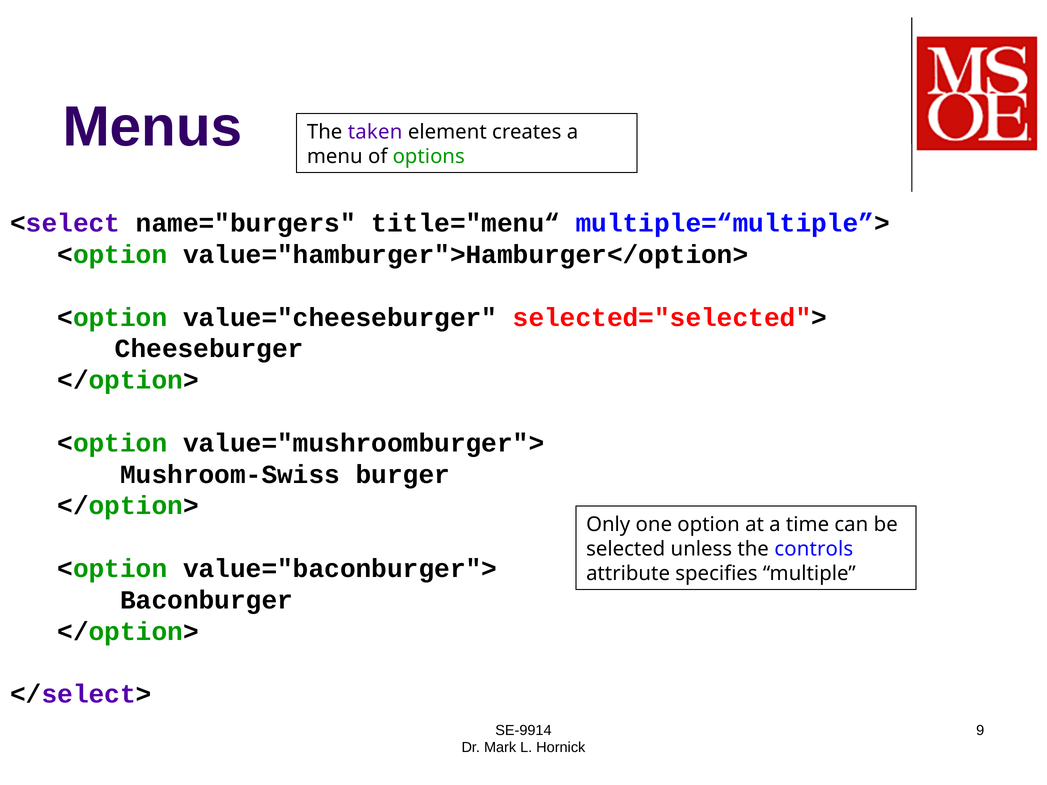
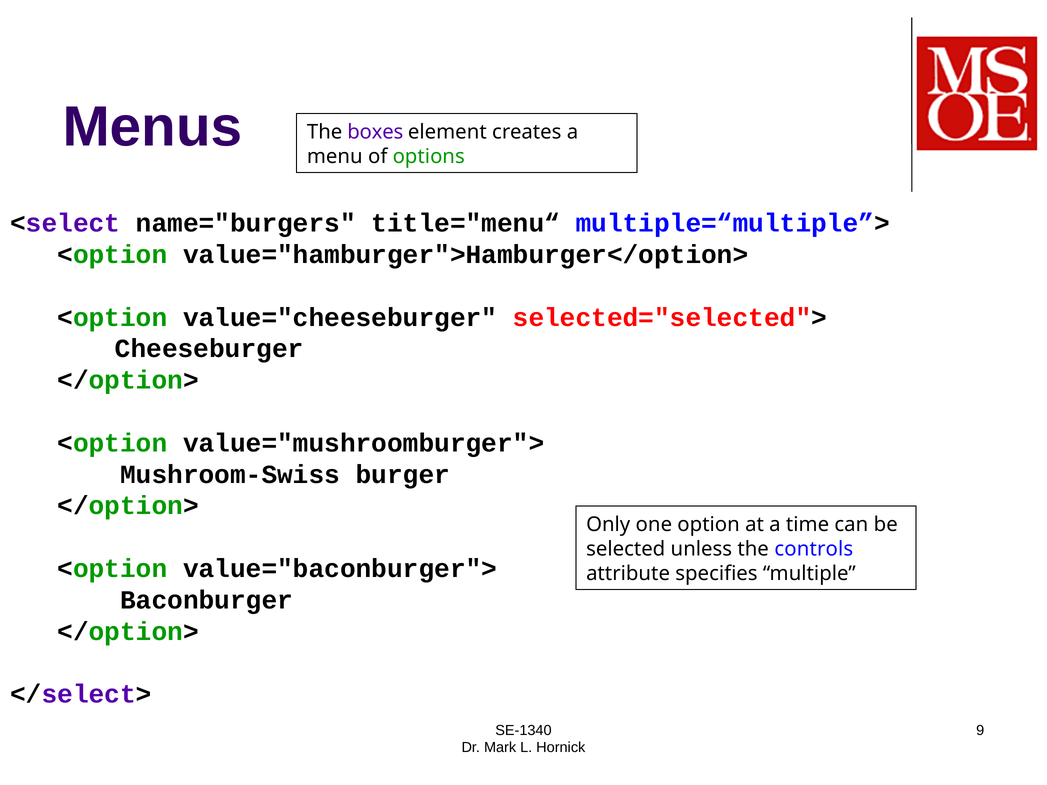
taken: taken -> boxes
SE-9914: SE-9914 -> SE-1340
